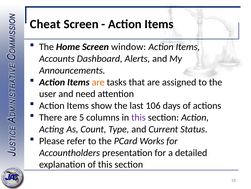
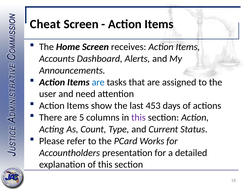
window: window -> receives
are at (98, 82) colour: orange -> blue
106: 106 -> 453
